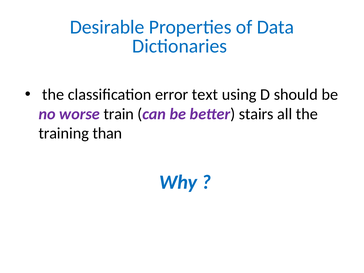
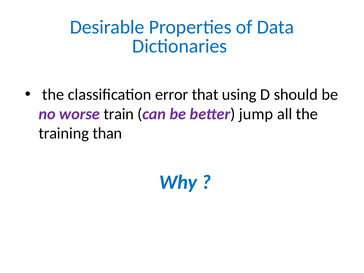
text: text -> that
stairs: stairs -> jump
